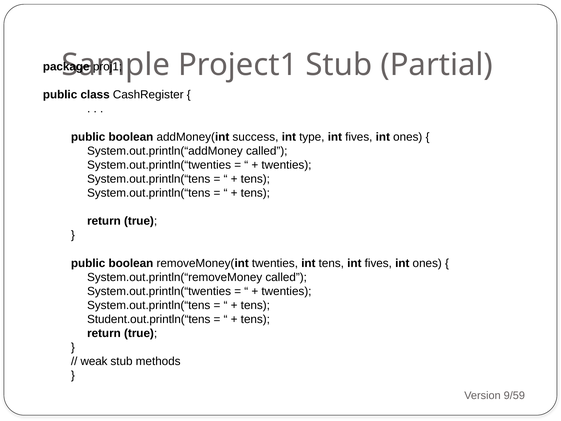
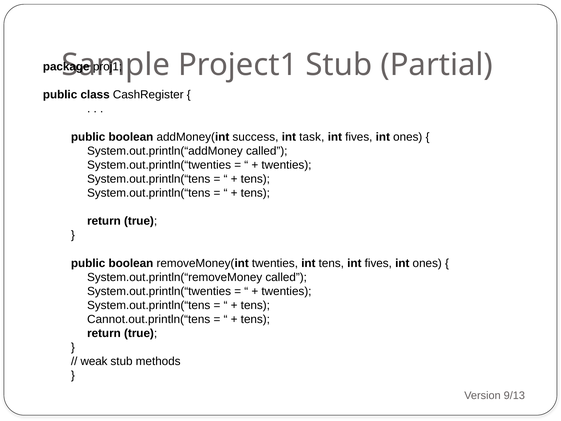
type: type -> task
Student.out.println(“tens: Student.out.println(“tens -> Cannot.out.println(“tens
9/59: 9/59 -> 9/13
